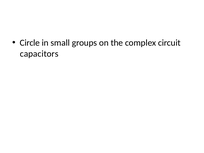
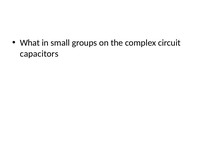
Circle: Circle -> What
